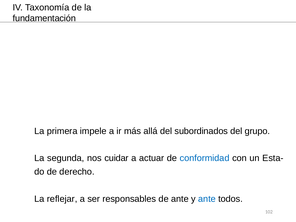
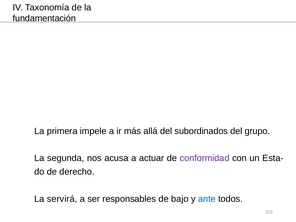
cuidar: cuidar -> acusa
conformidad colour: blue -> purple
reflejar: reflejar -> servirá
de ante: ante -> bajo
